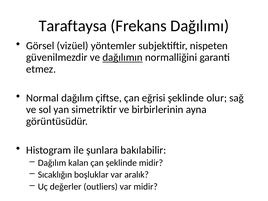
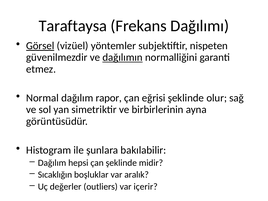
Görsel underline: none -> present
çiftse: çiftse -> rapor
kalan: kalan -> hepsi
var midir: midir -> içerir
